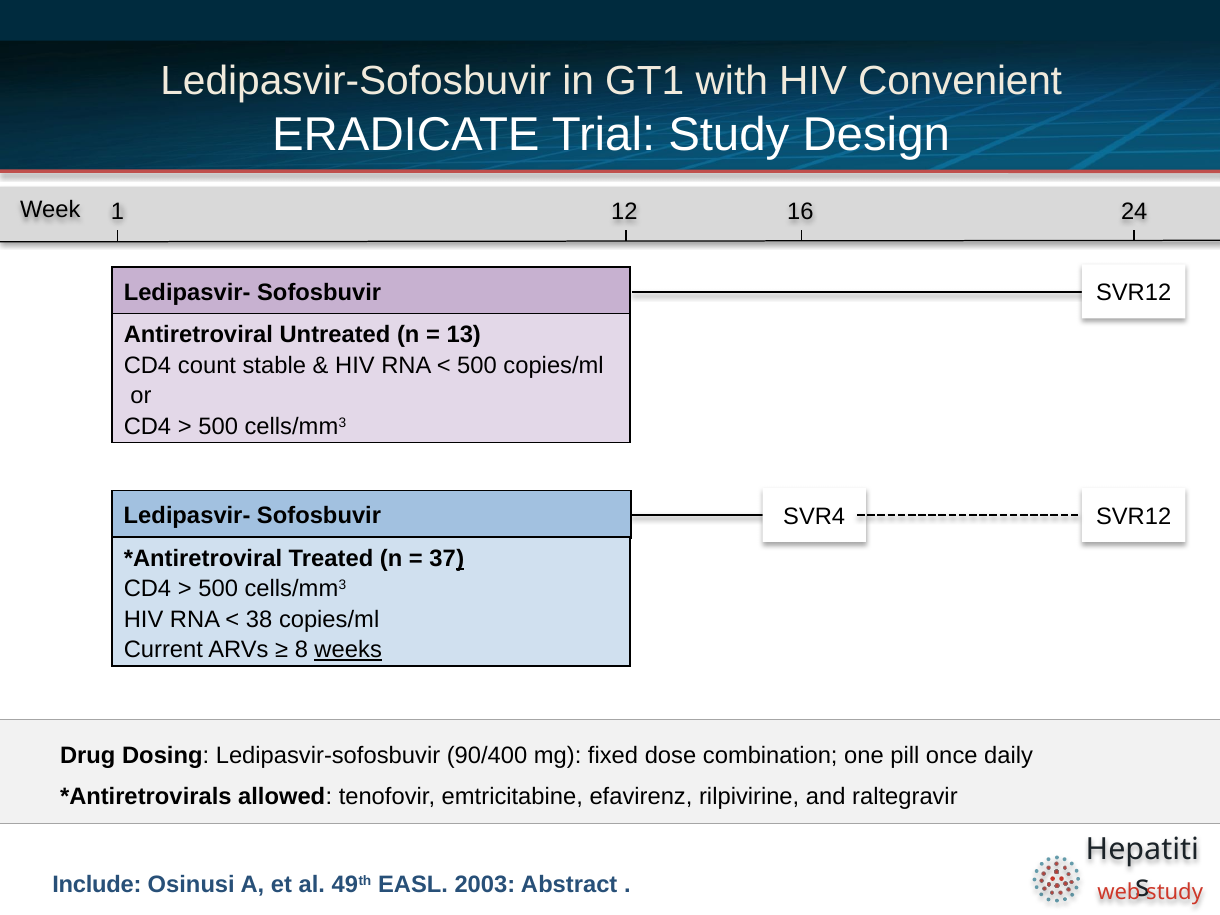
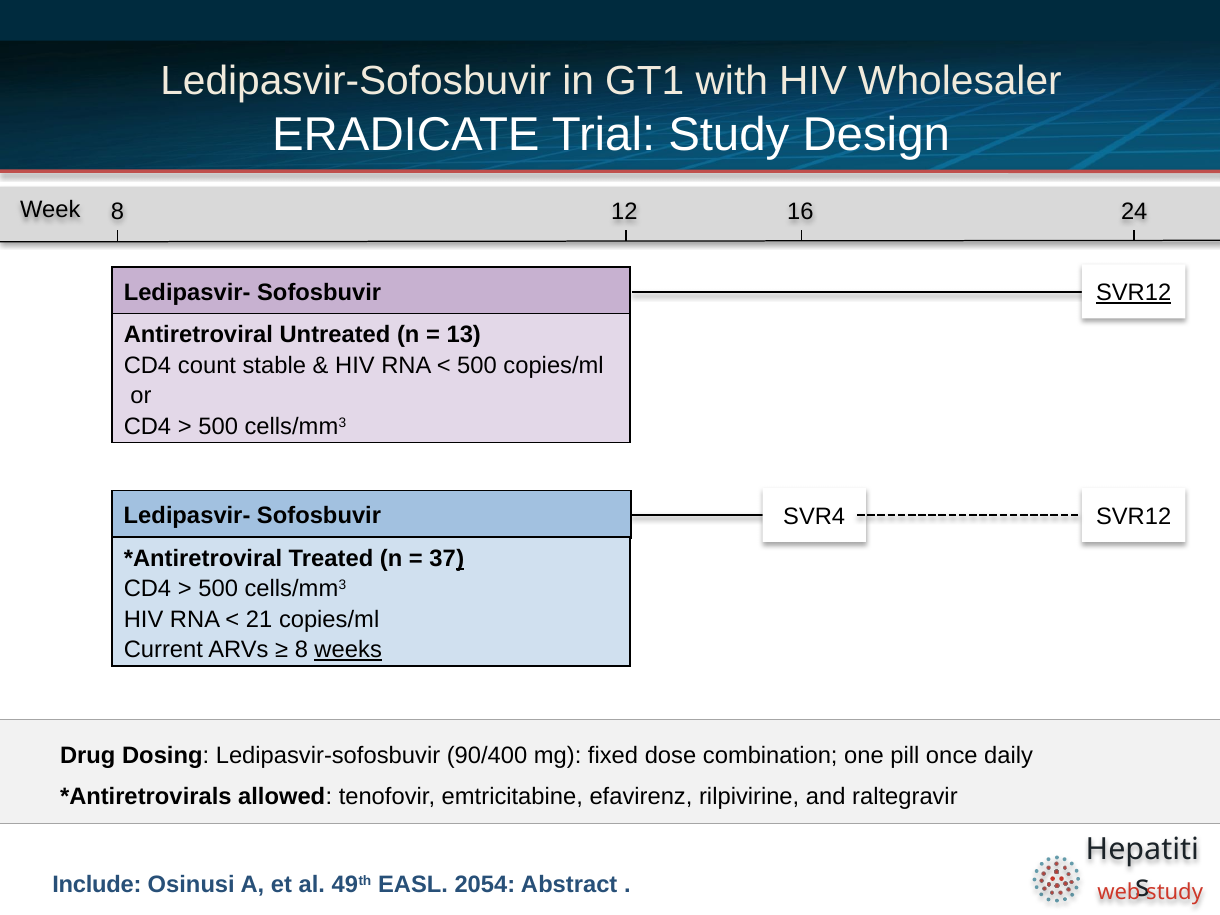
Convenient: Convenient -> Wholesaler
Week 1: 1 -> 8
SVR12 at (1134, 293) underline: none -> present
38: 38 -> 21
2003: 2003 -> 2054
